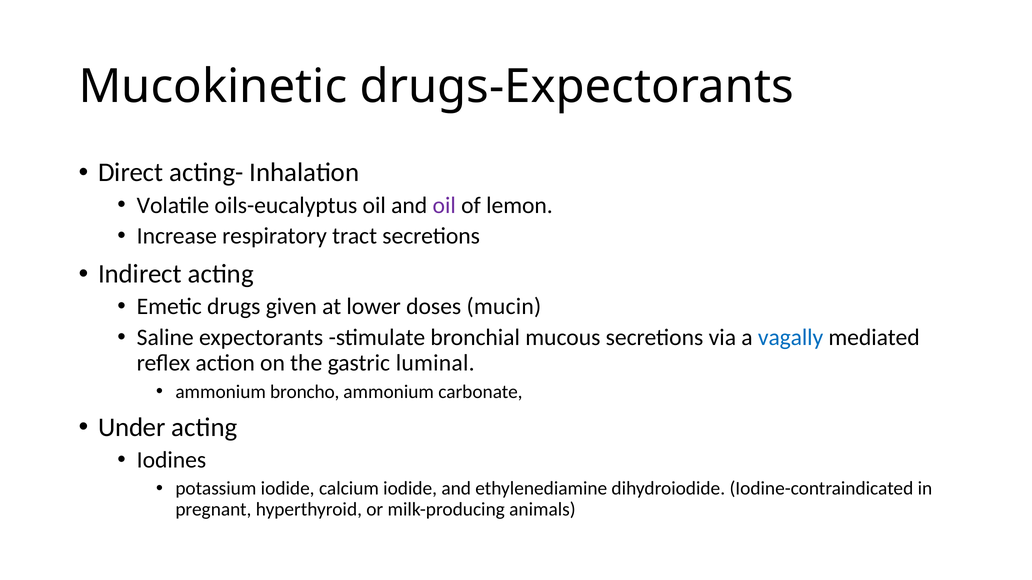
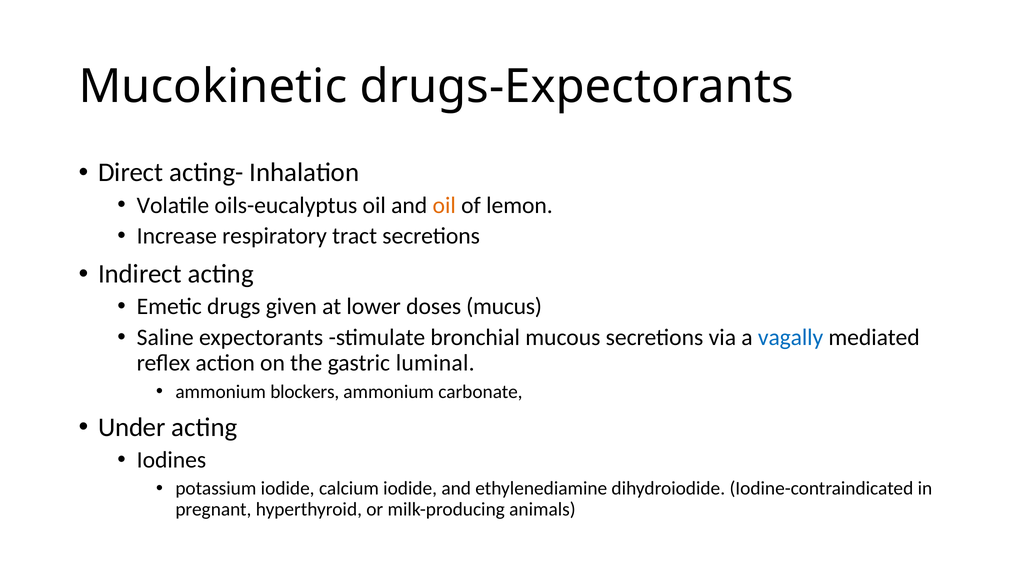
oil at (444, 205) colour: purple -> orange
mucin: mucin -> mucus
broncho: broncho -> blockers
